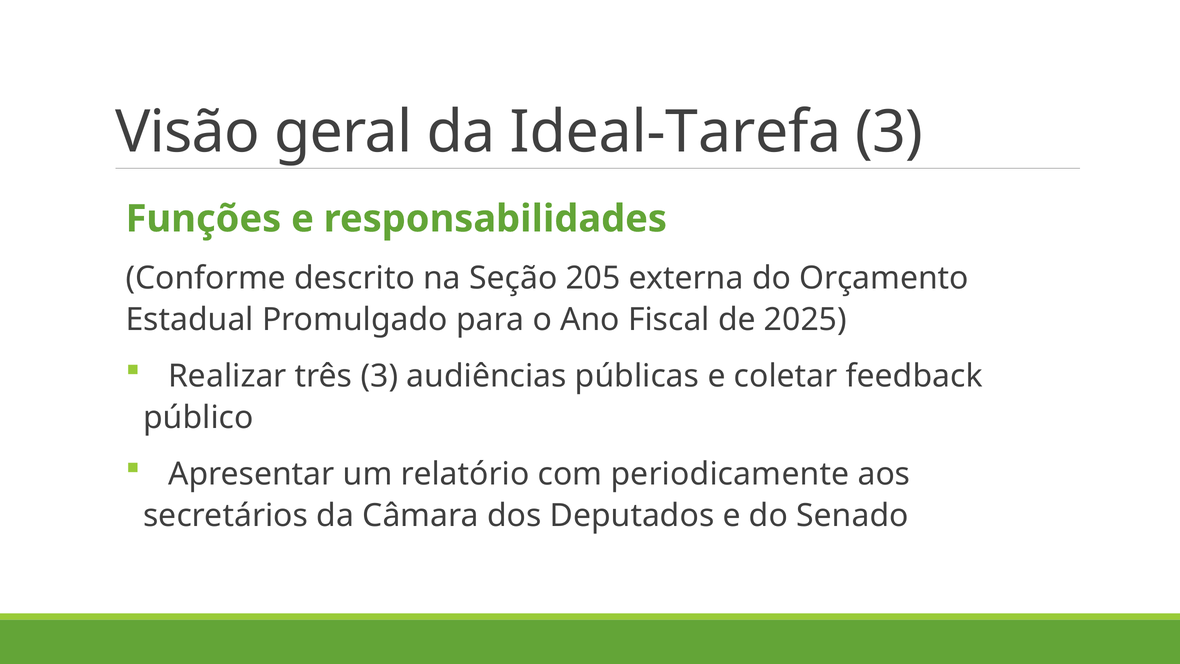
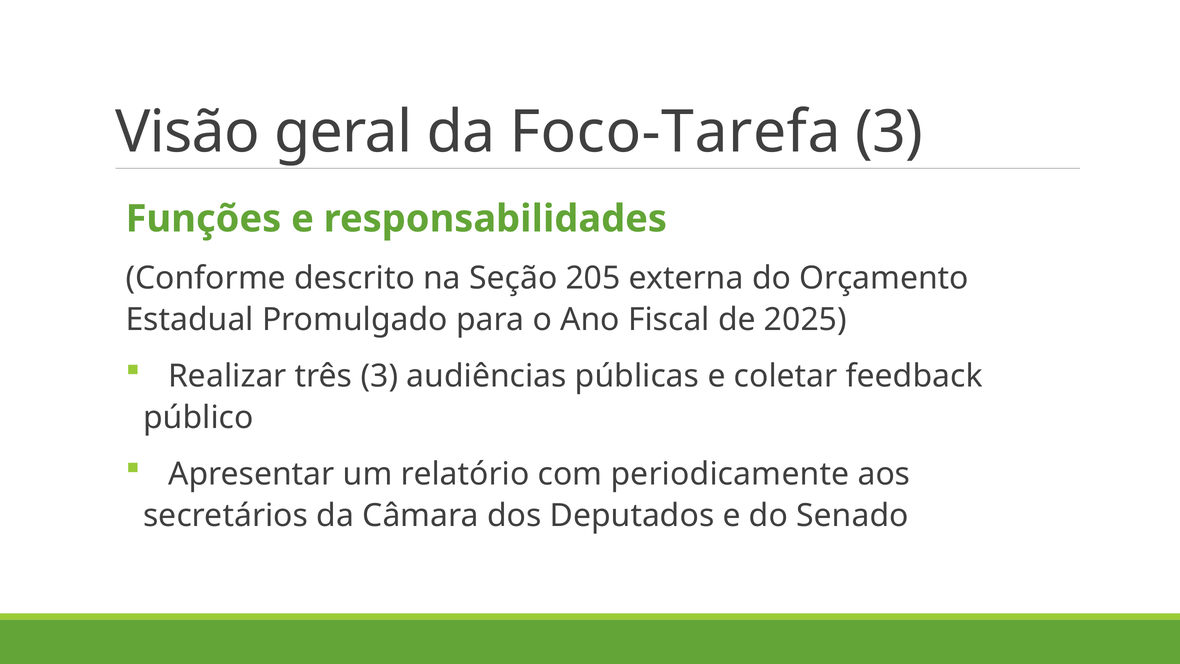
Ideal-Tarefa: Ideal-Tarefa -> Foco-Tarefa
